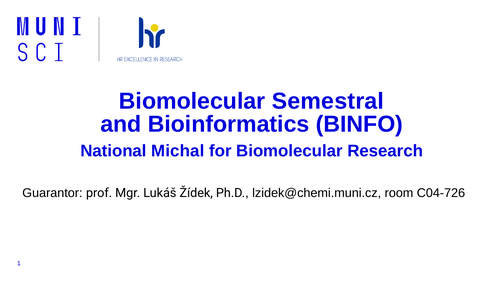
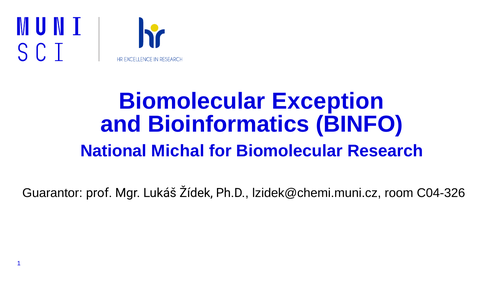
Semestral: Semestral -> Exception
C04-726: C04-726 -> C04-326
